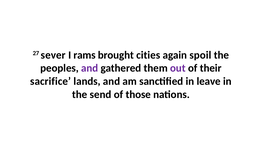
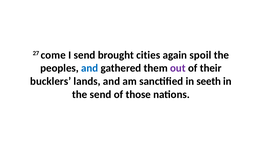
sever: sever -> come
I rams: rams -> send
and at (90, 68) colour: purple -> blue
sacrifice: sacrifice -> bucklers
leave: leave -> seeth
